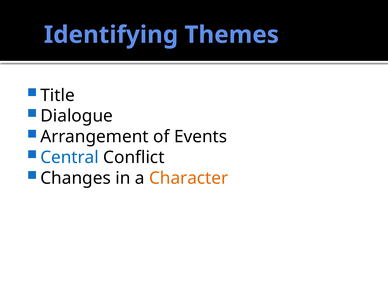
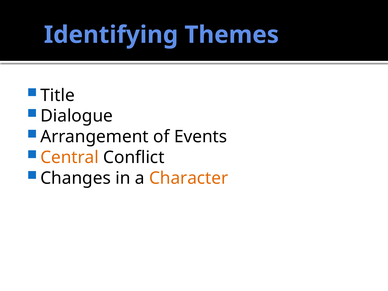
Central colour: blue -> orange
